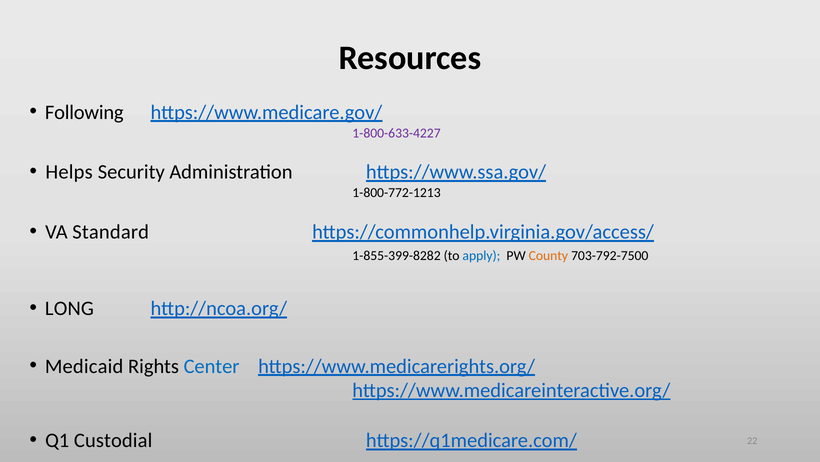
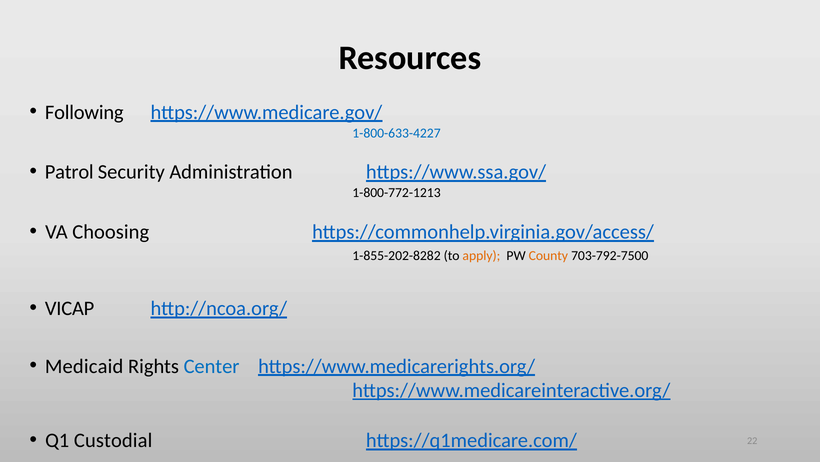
1-800-633-4227 colour: purple -> blue
Helps: Helps -> Patrol
Standard: Standard -> Choosing
1-855-399-8282: 1-855-399-8282 -> 1-855-202-8282
apply colour: blue -> orange
LONG: LONG -> VICAP
